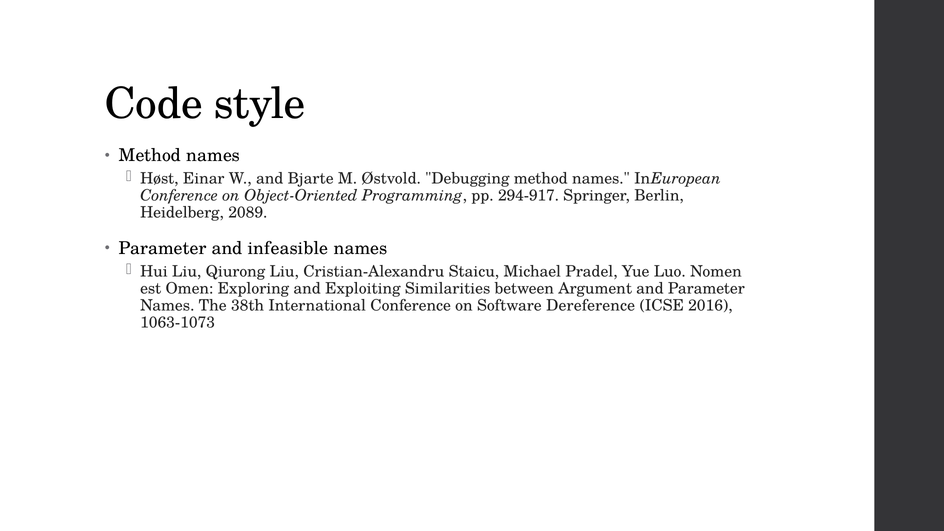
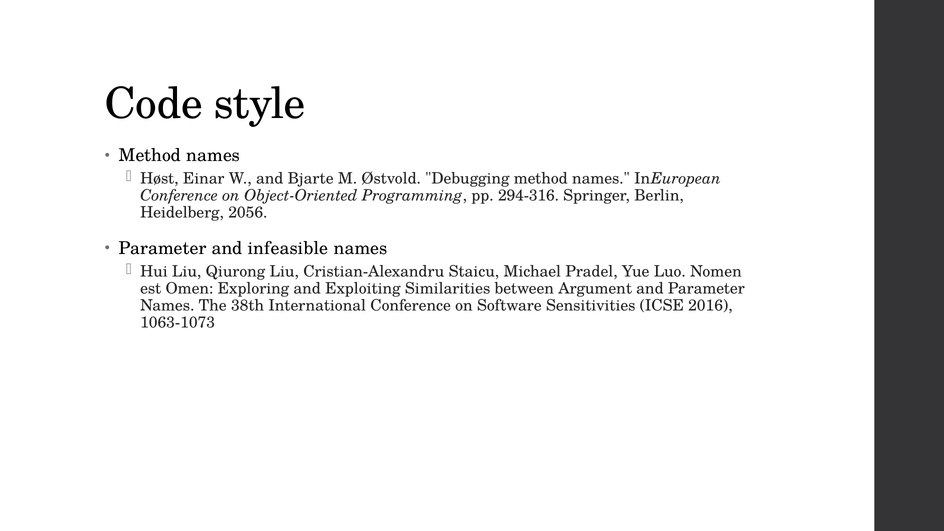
294-917: 294-917 -> 294-316
2089: 2089 -> 2056
Dereference: Dereference -> Sensitivities
